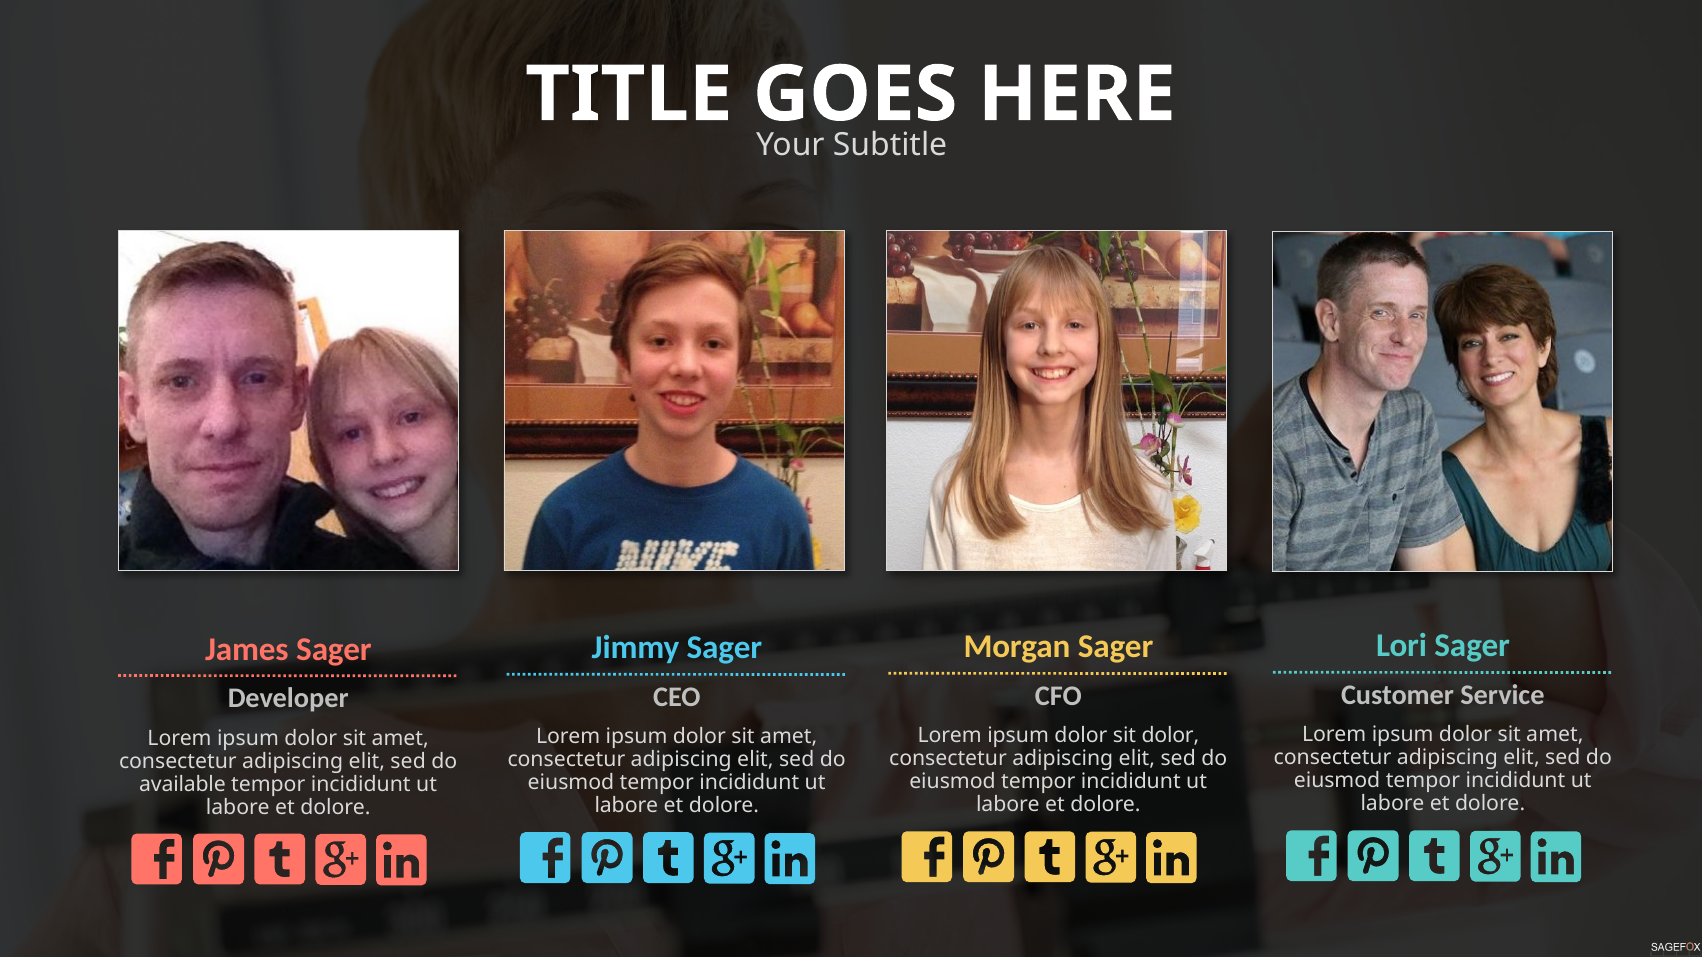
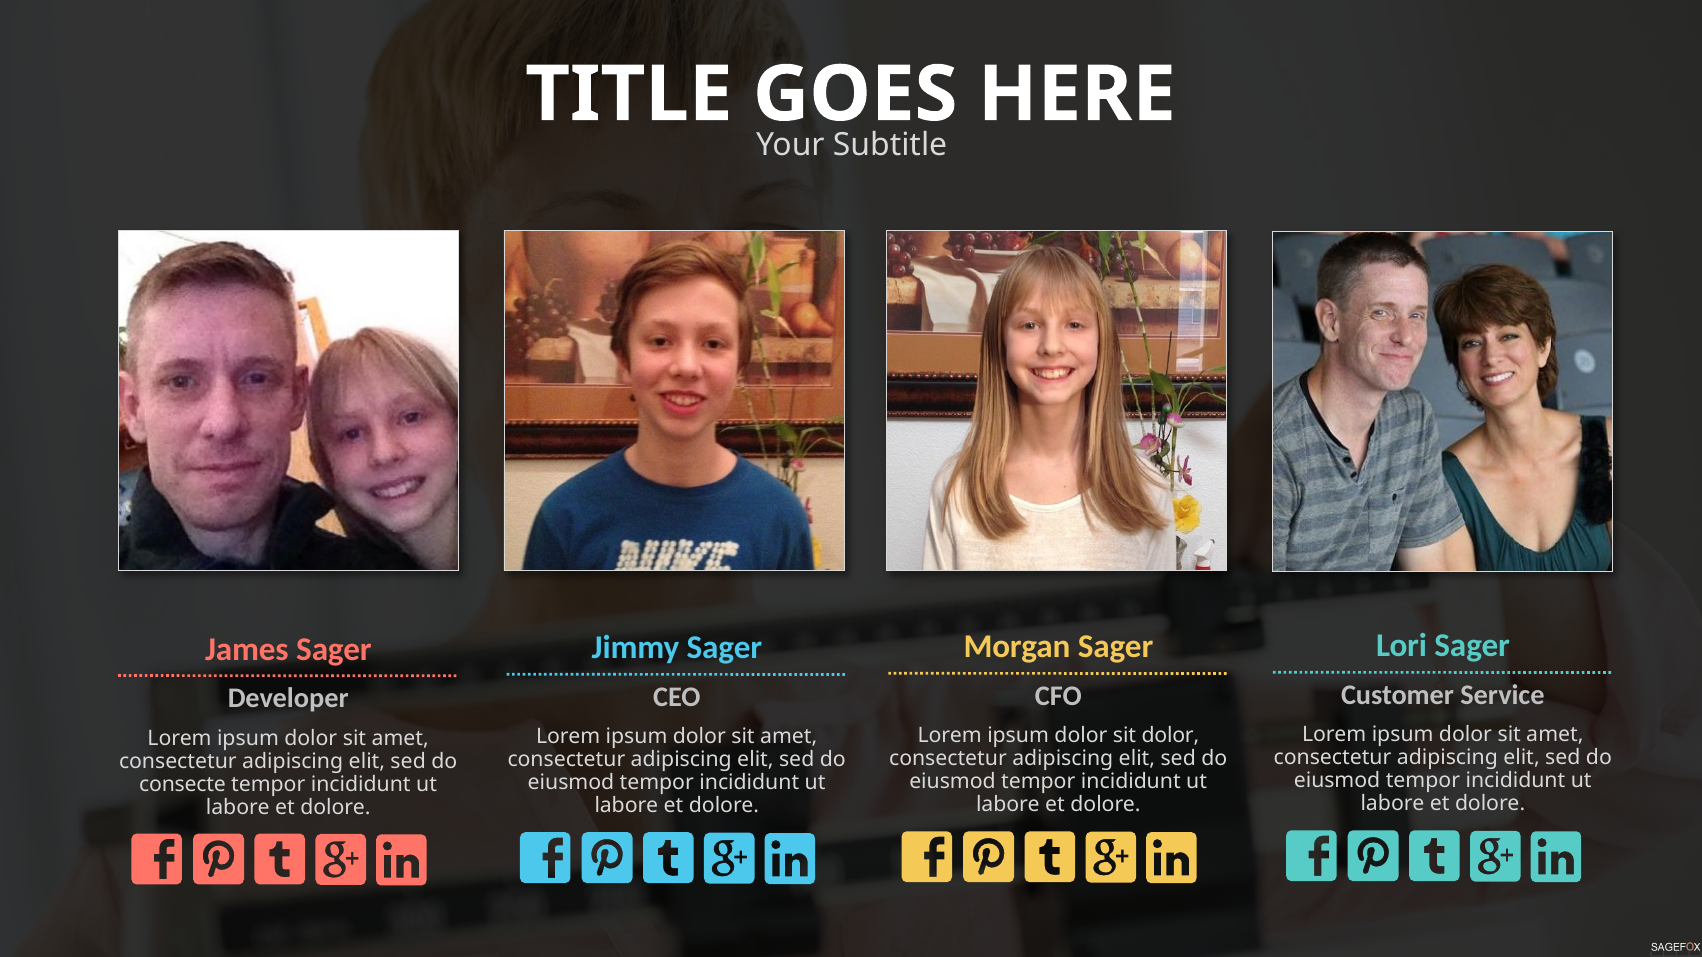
available: available -> consecte
